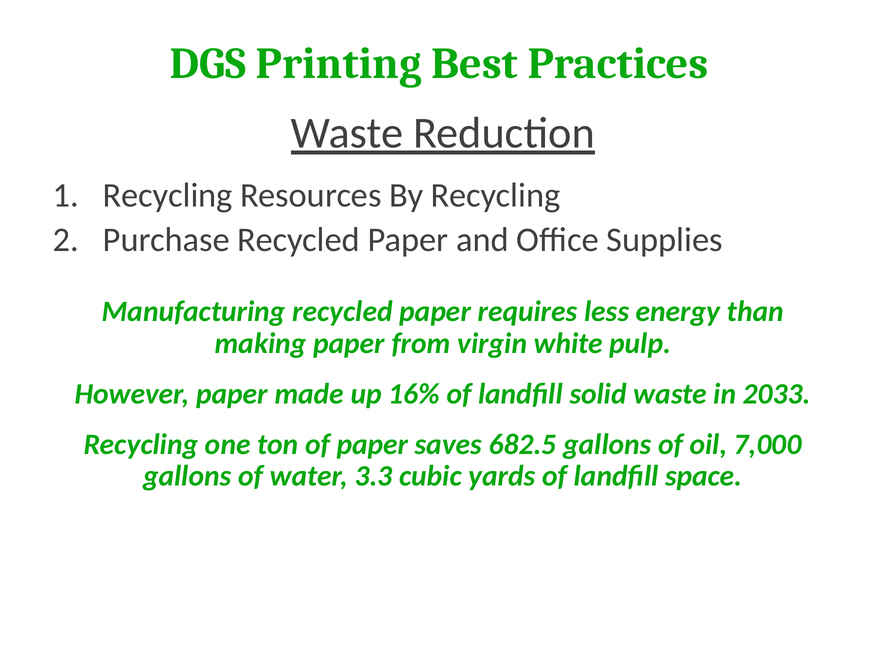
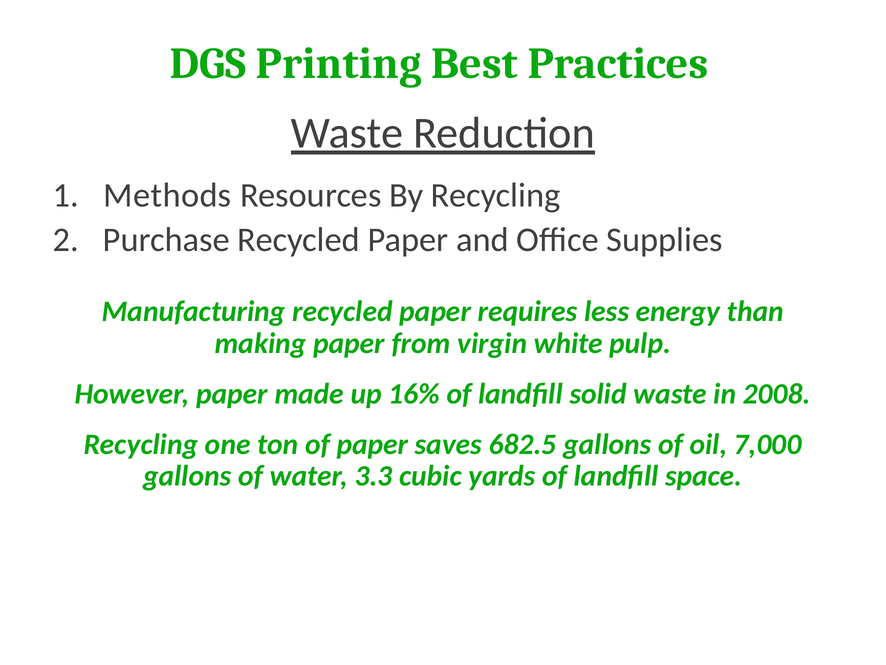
Recycling at (168, 195): Recycling -> Methods
2033: 2033 -> 2008
